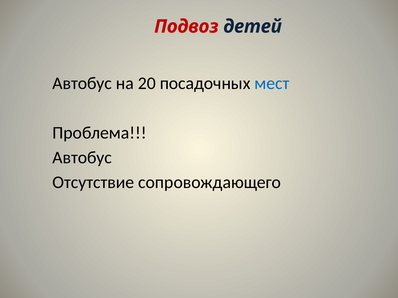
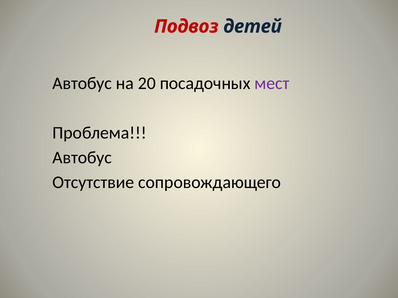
мест colour: blue -> purple
